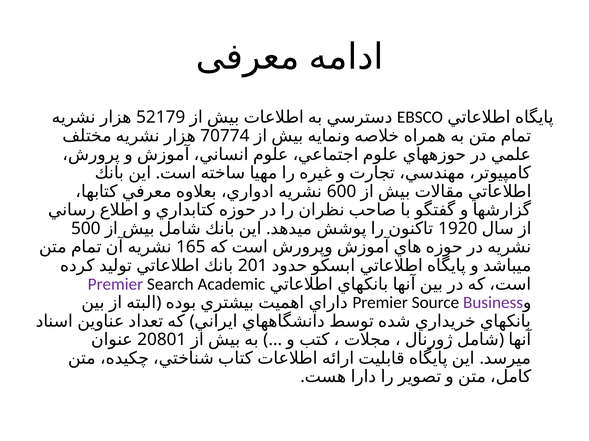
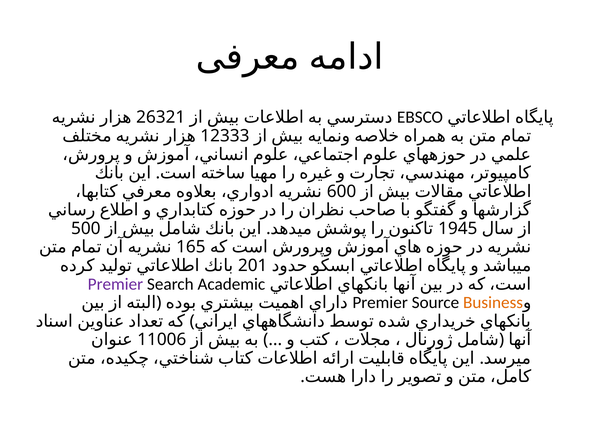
52179: 52179 -> 26321
70774: 70774 -> 12333
1920: 1920 -> 1945
Business colour: purple -> orange
20801: 20801 -> 11006
